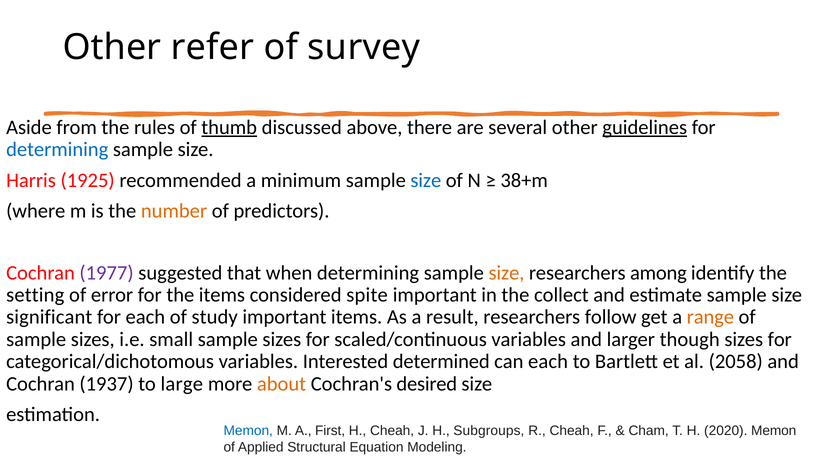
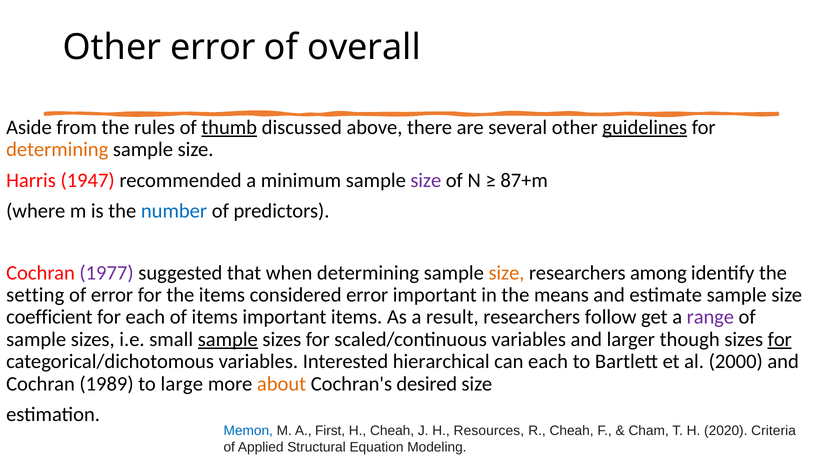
Other refer: refer -> error
survey: survey -> overall
determining at (57, 150) colour: blue -> orange
1925: 1925 -> 1947
size at (426, 180) colour: blue -> purple
38+m: 38+m -> 87+m
number colour: orange -> blue
considered spite: spite -> error
collect: collect -> means
significant: significant -> coefficient
of study: study -> items
range colour: orange -> purple
sample at (228, 339) underline: none -> present
for at (780, 339) underline: none -> present
determined: determined -> hierarchical
2058: 2058 -> 2000
1937: 1937 -> 1989
Subgroups: Subgroups -> Resources
2020 Memon: Memon -> Criteria
